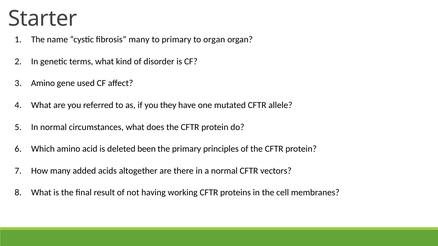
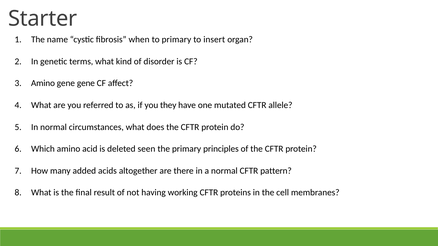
fibrosis many: many -> when
to organ: organ -> insert
gene used: used -> gene
been: been -> seen
vectors: vectors -> pattern
